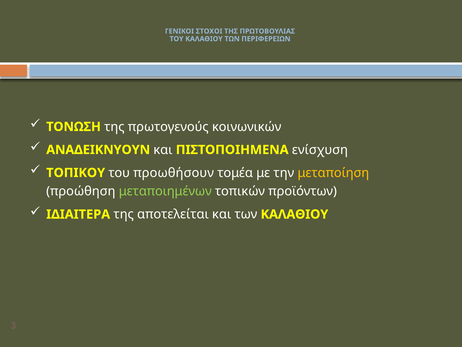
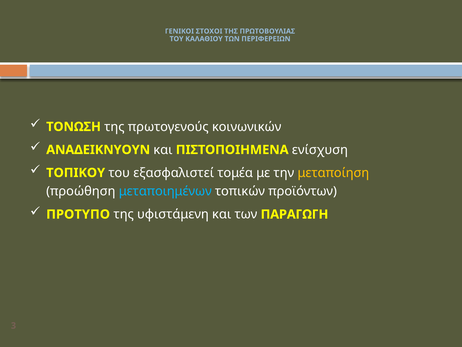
προωθήσουν: προωθήσουν -> εξασφαλιστεί
μεταποιημένων colour: light green -> light blue
ΙΔΙΑΙΤΕΡΑ: ΙΔΙΑΙΤΕΡΑ -> ΠΡΟΤΥΠΟ
αποτελείται: αποτελείται -> υφιστάμενη
των ΚΑΛΑΘΙΟΥ: ΚΑΛΑΘΙΟΥ -> ΠΑΡΑΓΩΓΗ
